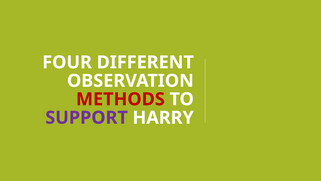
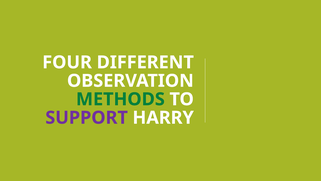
METHODS colour: red -> green
